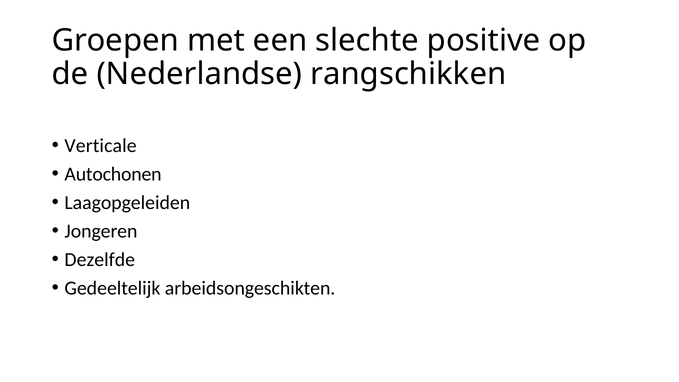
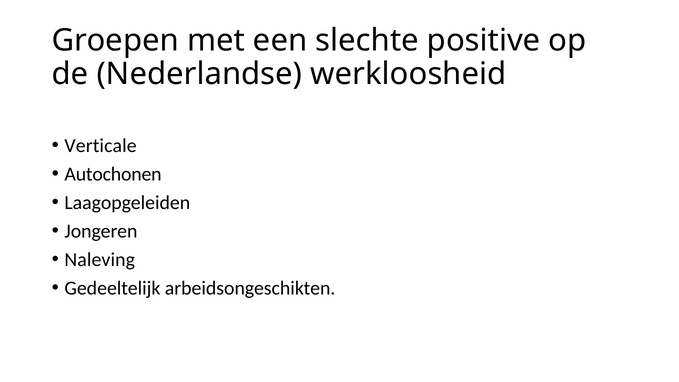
rangschikken: rangschikken -> werkloosheid
Dezelfde: Dezelfde -> Naleving
